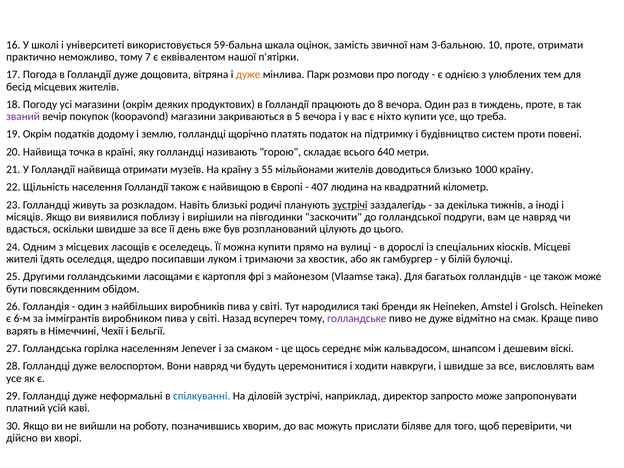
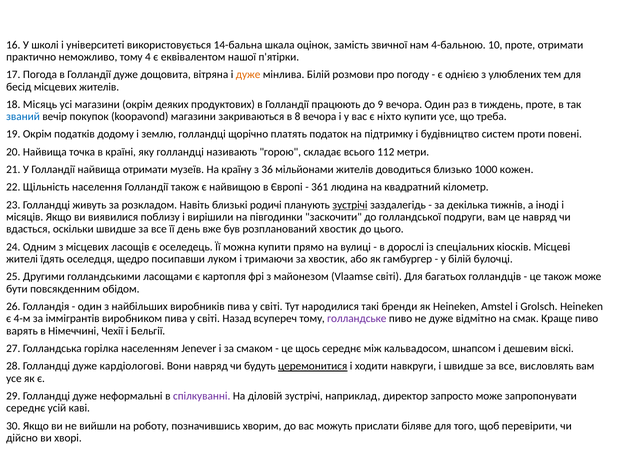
59-бальна: 59-бальна -> 14-бальна
3-бальною: 3-бальною -> 4-бальною
7: 7 -> 4
мінлива Парк: Парк -> Білій
18 Погоду: Погоду -> Місяць
8: 8 -> 9
званий colour: purple -> blue
5: 5 -> 8
640: 640 -> 112
55: 55 -> 36
1000 країну: країну -> кожен
407: 407 -> 361
розпланований цілують: цілують -> хвостик
Vlaamse така: така -> світі
6-м: 6-м -> 4-м
велоспортом: велоспортом -> кардіологові
церемонитися underline: none -> present
спілкуванні colour: blue -> purple
платний at (26, 408): платний -> середнє
